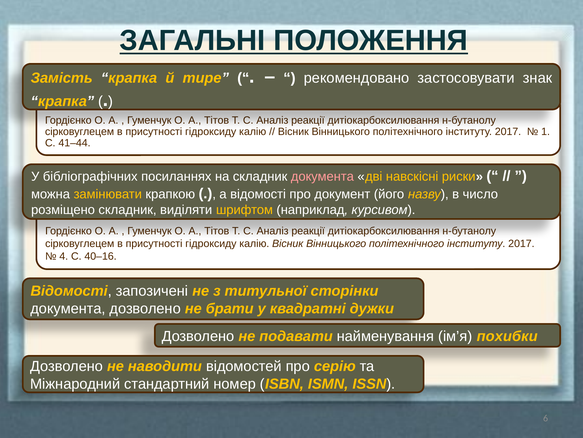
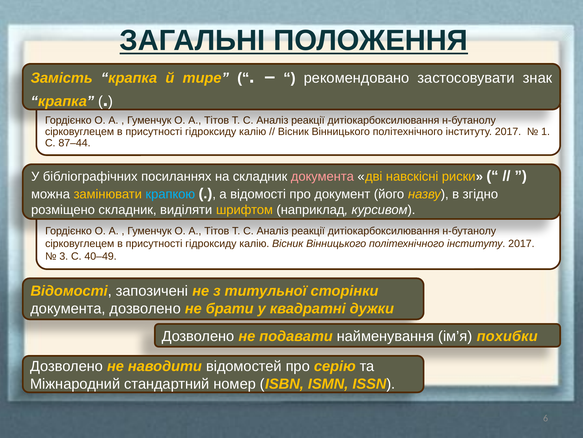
41–44: 41–44 -> 87–44
крапкою colour: white -> light blue
число: число -> згідно
4: 4 -> 3
40–16: 40–16 -> 40–49
